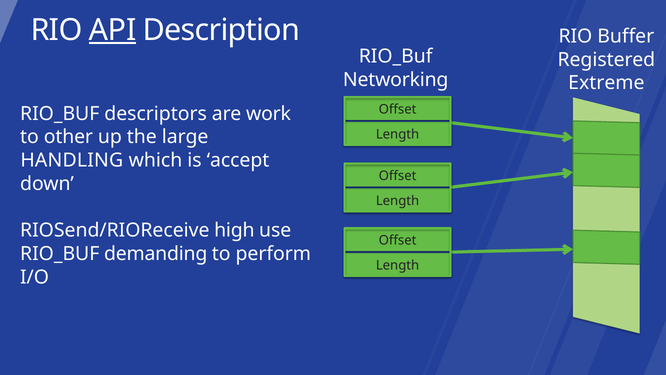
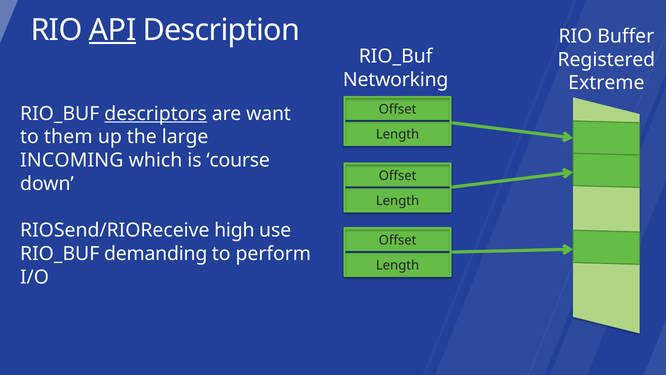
descriptors underline: none -> present
work: work -> want
other: other -> them
HANDLING: HANDLING -> INCOMING
accept: accept -> course
